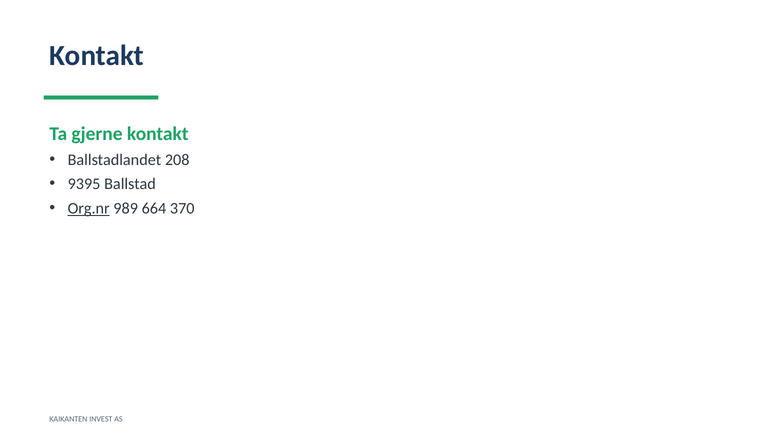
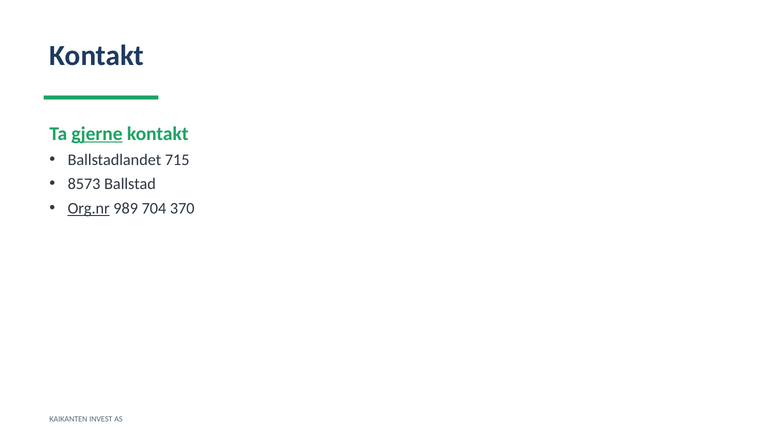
gjerne underline: none -> present
208: 208 -> 715
9395: 9395 -> 8573
664: 664 -> 704
